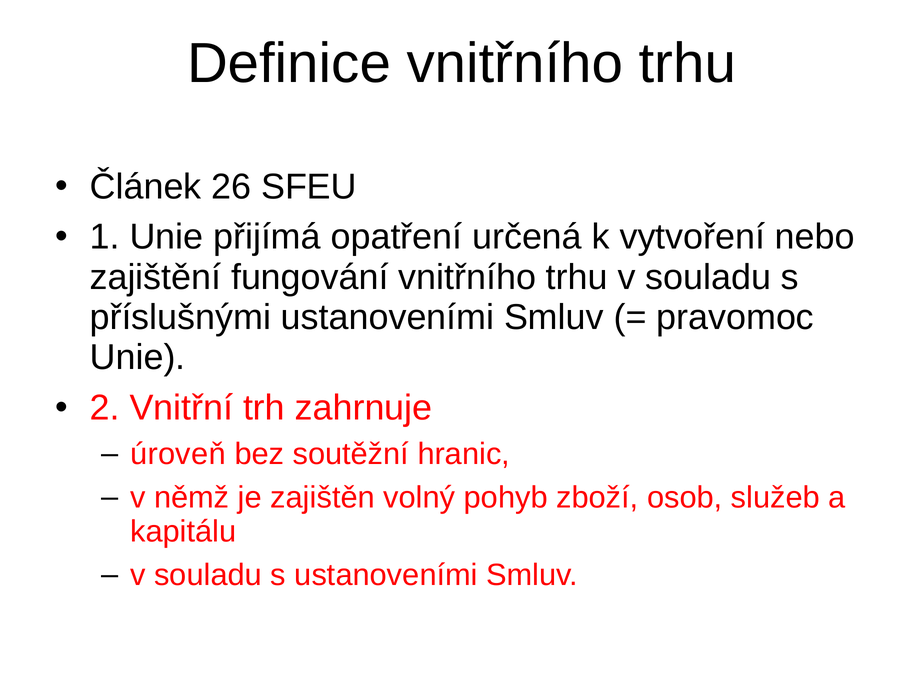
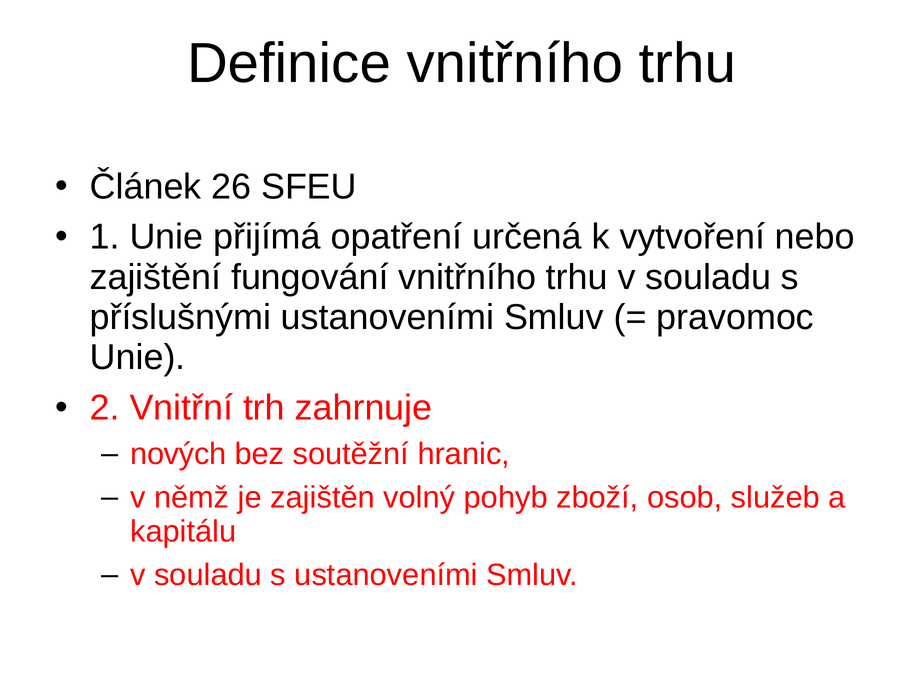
úroveň: úroveň -> nových
